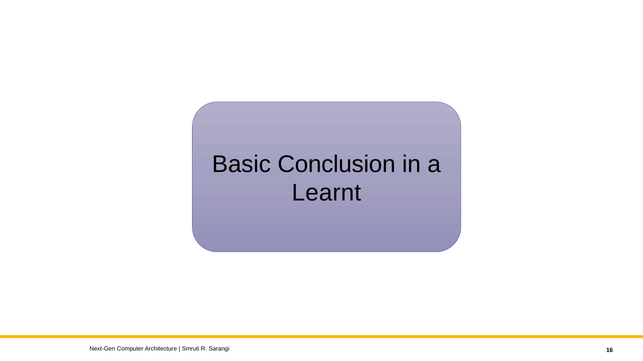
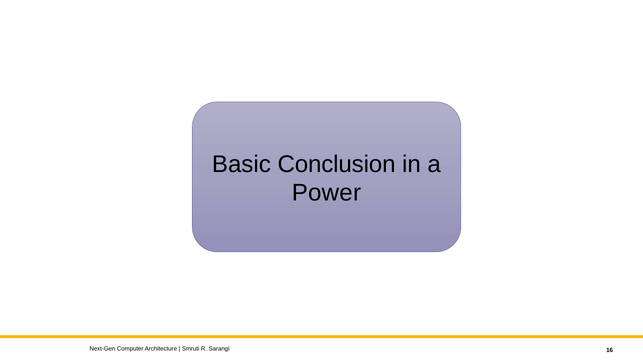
Learnt: Learnt -> Power
